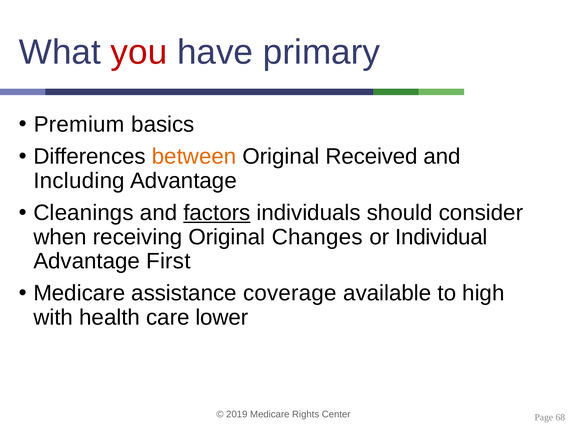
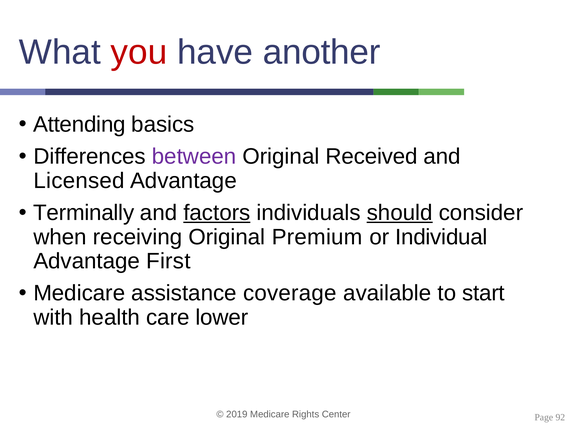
primary: primary -> another
Premium: Premium -> Attending
between colour: orange -> purple
Including: Including -> Licensed
Cleanings: Cleanings -> Terminally
should underline: none -> present
Changes: Changes -> Premium
high: high -> start
68: 68 -> 92
